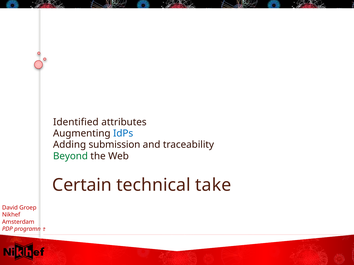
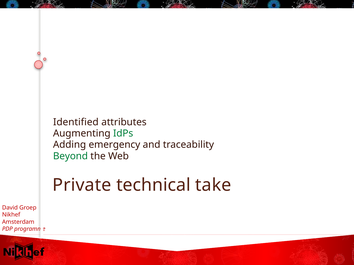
IdPs colour: blue -> green
submission: submission -> emergency
Certain: Certain -> Private
